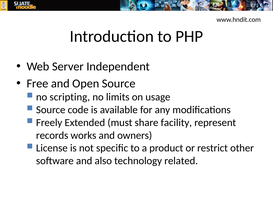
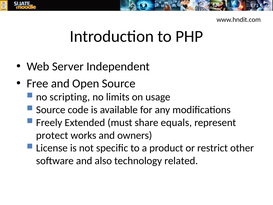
facility: facility -> equals
records: records -> protect
